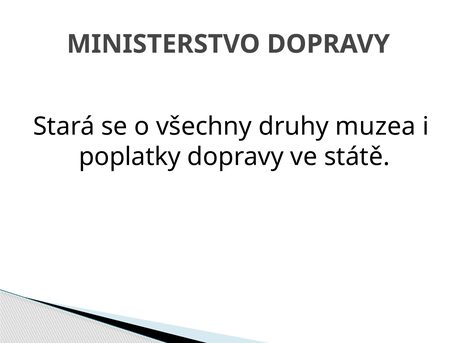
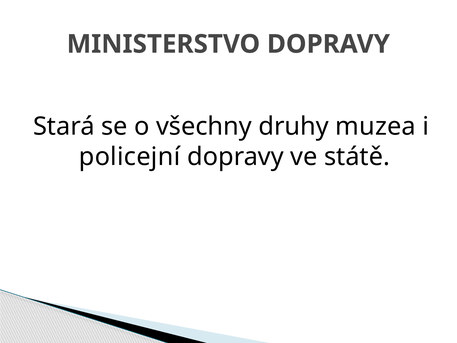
poplatky: poplatky -> policejní
